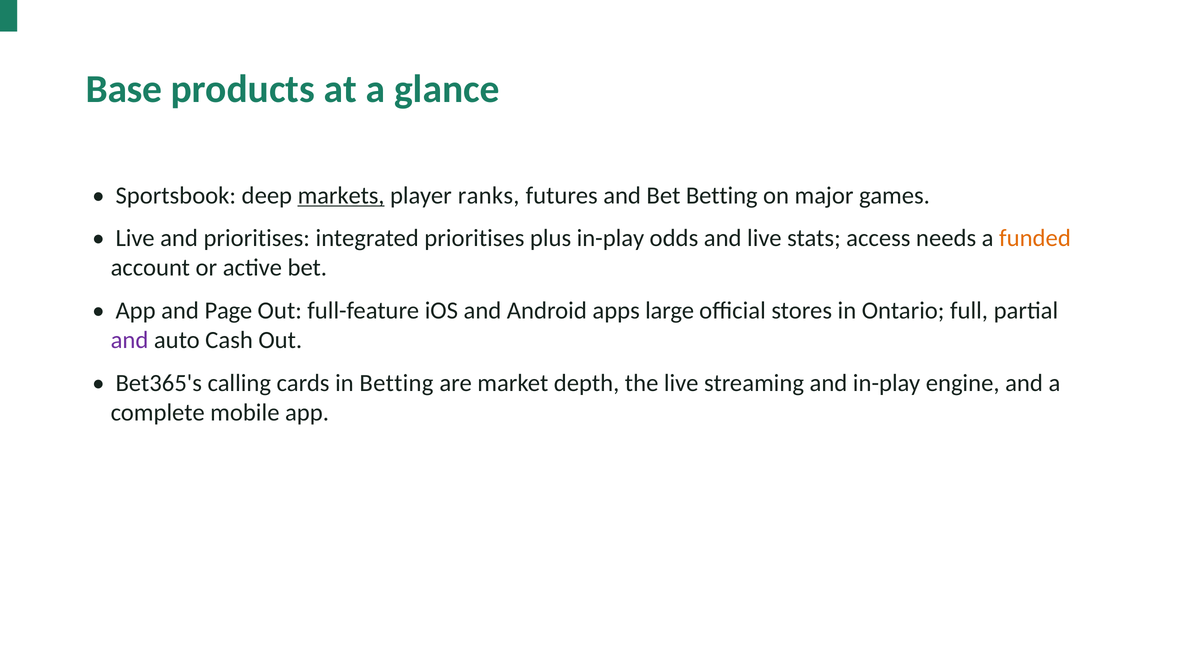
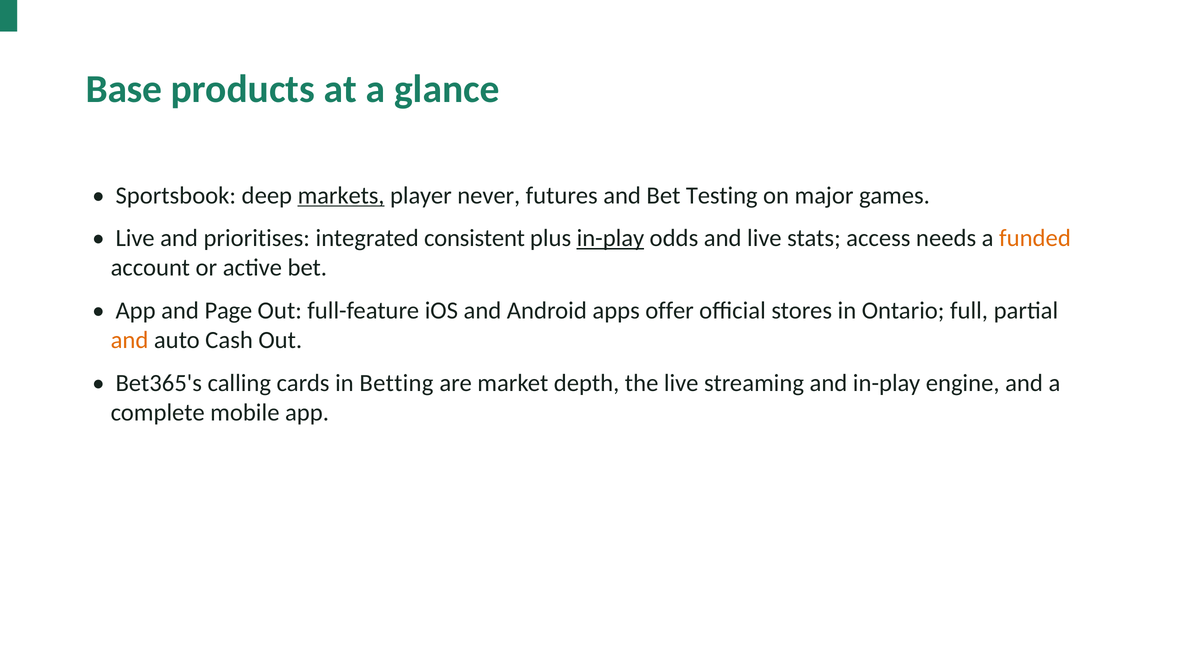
ranks: ranks -> never
Bet Betting: Betting -> Testing
integrated prioritises: prioritises -> consistent
in-play at (610, 238) underline: none -> present
large: large -> offer
and at (130, 340) colour: purple -> orange
